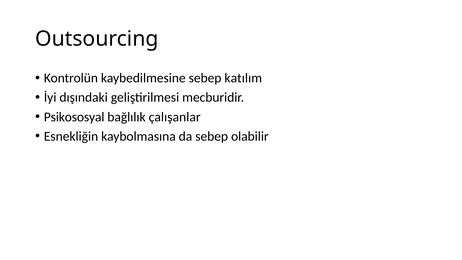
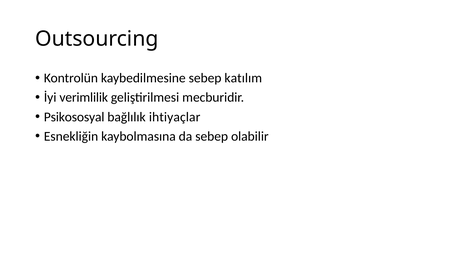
dışındaki: dışındaki -> verimlilik
çalışanlar: çalışanlar -> ihtiyaçlar
